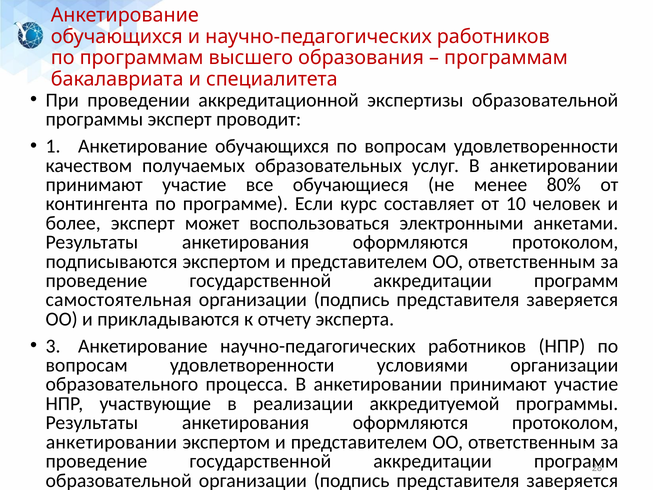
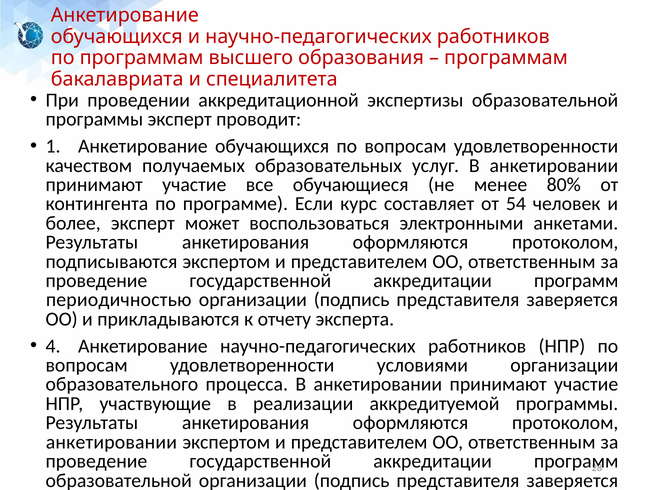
10: 10 -> 54
самостоятельная: самостоятельная -> периодичностью
3: 3 -> 4
